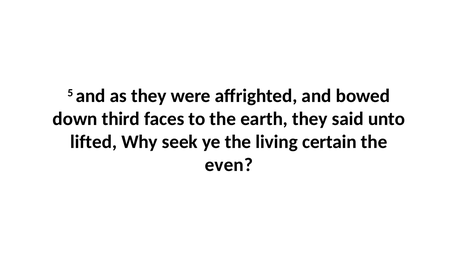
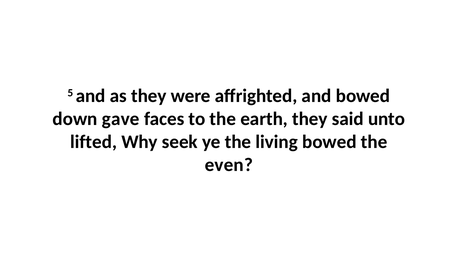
third: third -> gave
living certain: certain -> bowed
